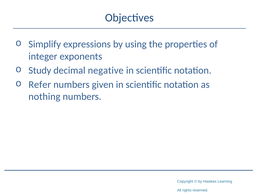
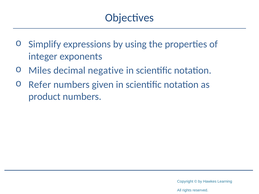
Study: Study -> Miles
nothing: nothing -> product
